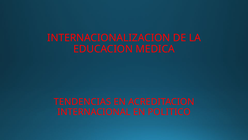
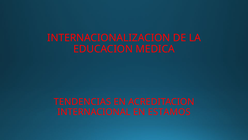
POLITICO: POLITICO -> ESTAMOS
